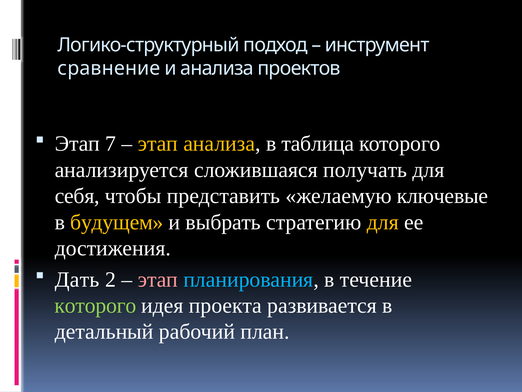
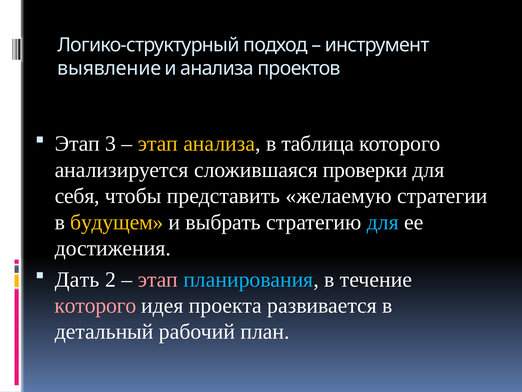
сравнение: сравнение -> выявление
7: 7 -> 3
получать: получать -> проверки
ключевые: ключевые -> стратегии
для at (383, 222) colour: yellow -> light blue
которого at (95, 305) colour: light green -> pink
